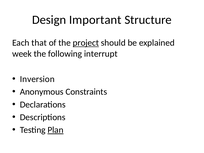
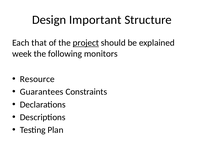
interrupt: interrupt -> monitors
Inversion: Inversion -> Resource
Anonymous: Anonymous -> Guarantees
Plan underline: present -> none
